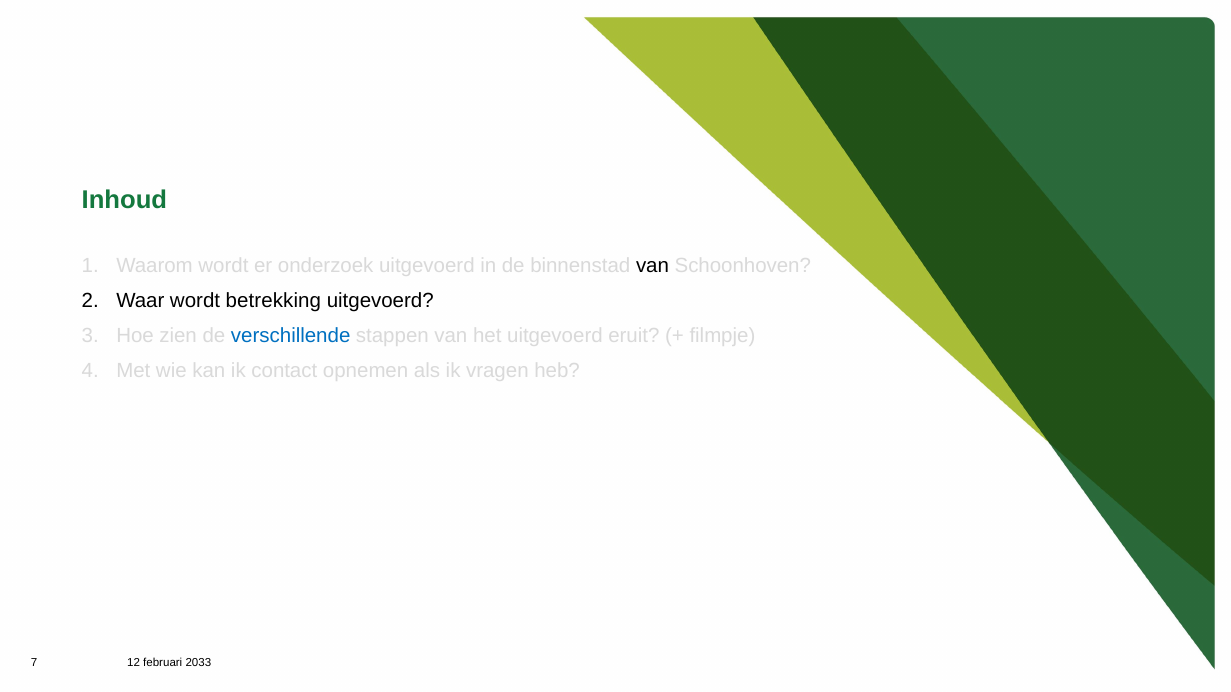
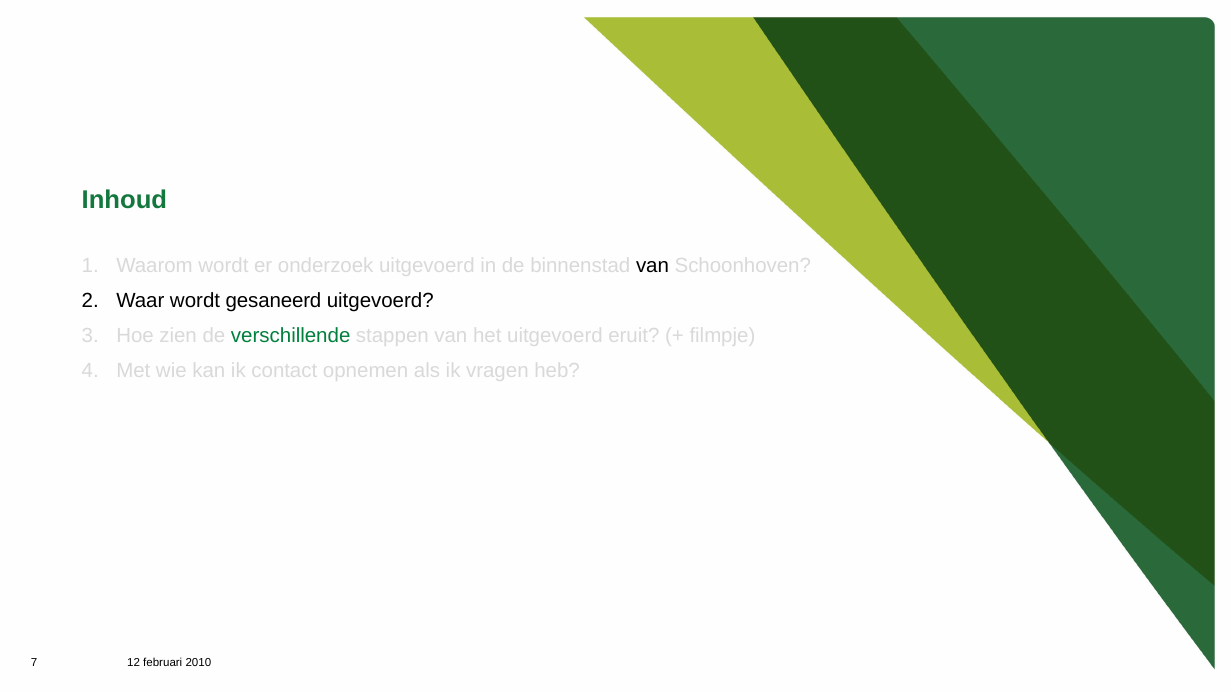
betrekking: betrekking -> gesaneerd
verschillende colour: blue -> green
2033: 2033 -> 2010
